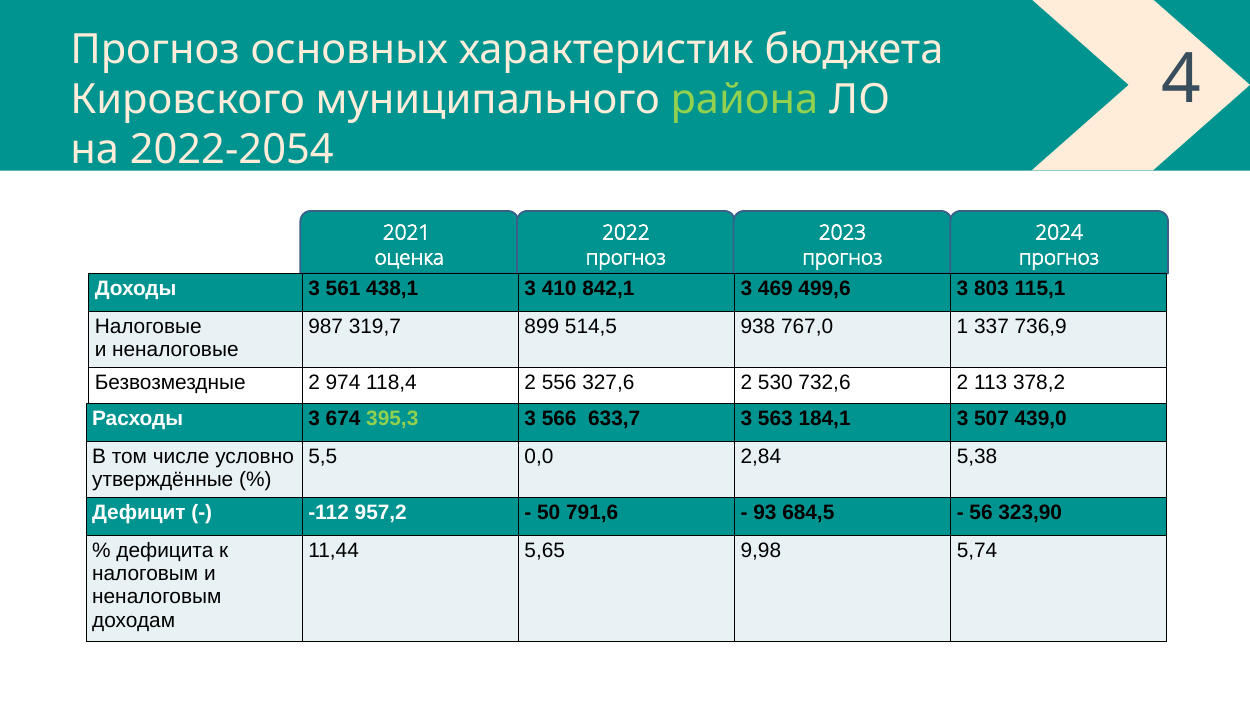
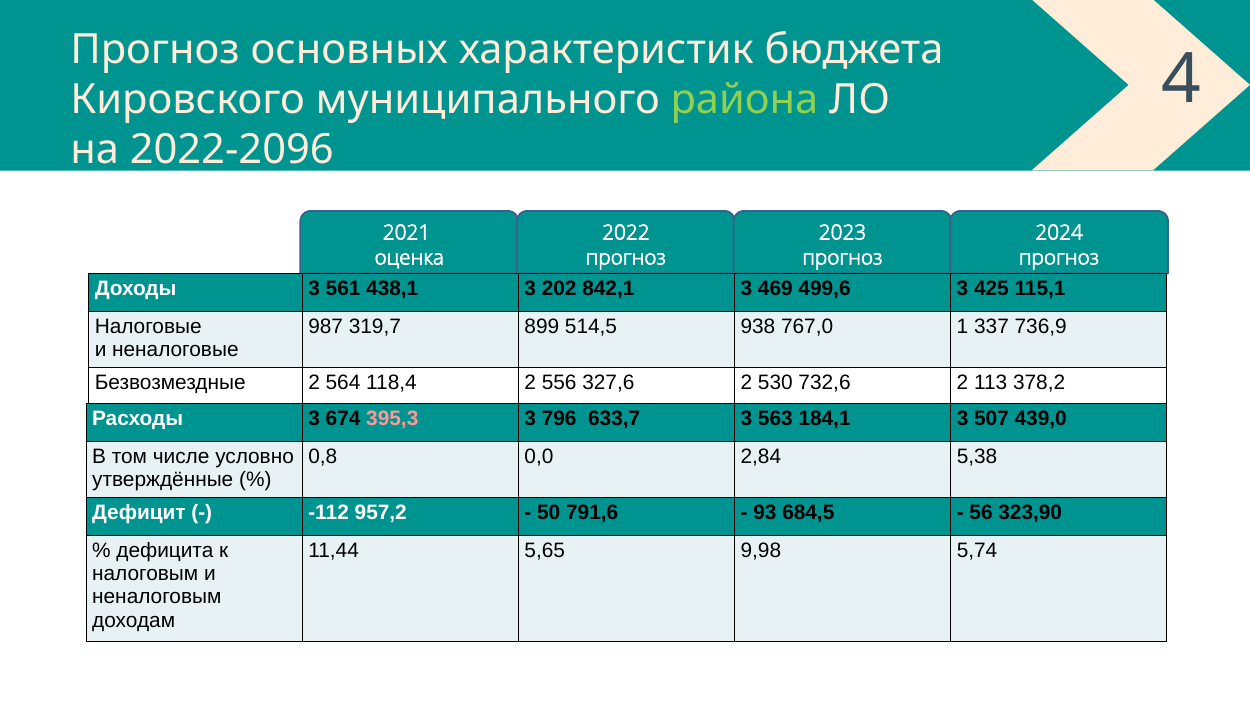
2022-2054: 2022-2054 -> 2022-2096
410: 410 -> 202
803: 803 -> 425
974: 974 -> 564
395,3 colour: light green -> pink
566: 566 -> 796
5,5: 5,5 -> 0,8
